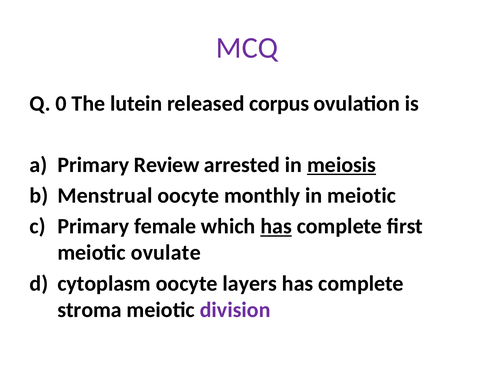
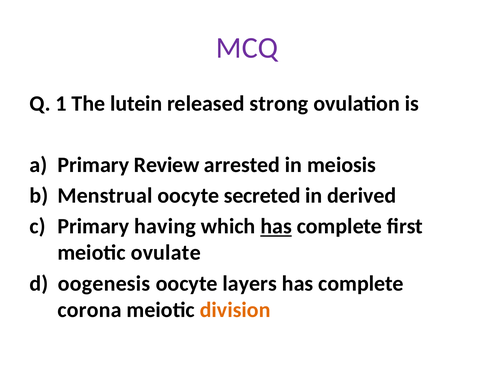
0: 0 -> 1
corpus: corpus -> strong
meiosis underline: present -> none
monthly: monthly -> secreted
in meiotic: meiotic -> derived
female: female -> having
cytoplasm: cytoplasm -> oogenesis
stroma: stroma -> corona
division colour: purple -> orange
